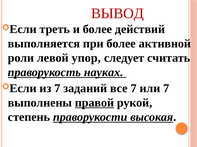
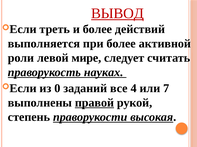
ВЫВОД underline: none -> present
упор: упор -> мире
из 7: 7 -> 0
все 7: 7 -> 4
